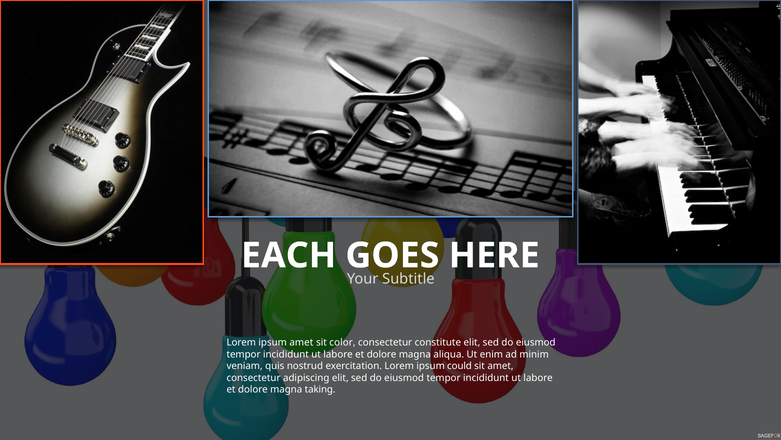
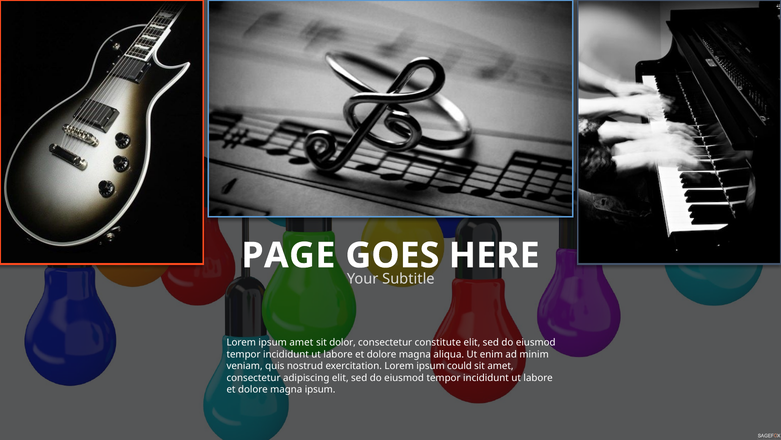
EACH: EACH -> PAGE
color: color -> dolor
magna taking: taking -> ipsum
